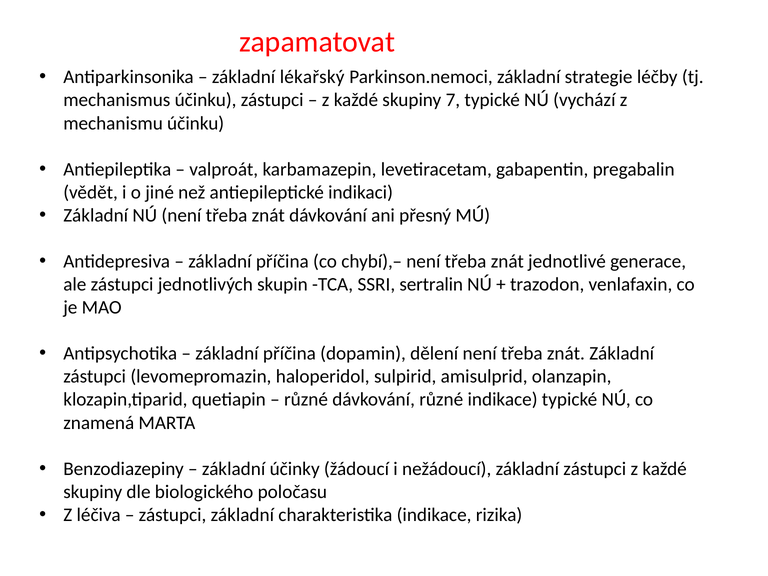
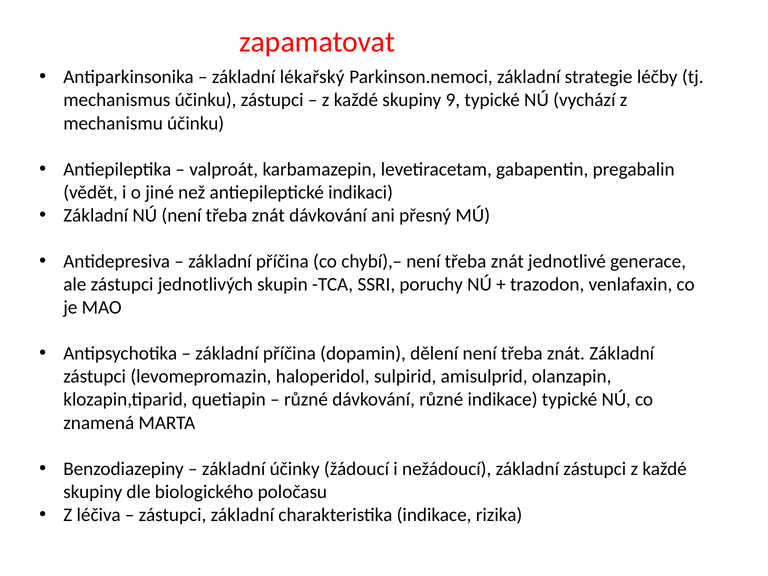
7: 7 -> 9
sertralin: sertralin -> poruchy
